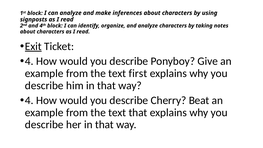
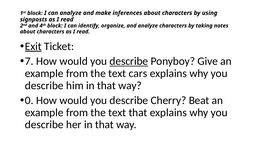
4 at (29, 61): 4 -> 7
describe at (129, 61) underline: none -> present
first: first -> cars
4 at (29, 100): 4 -> 0
